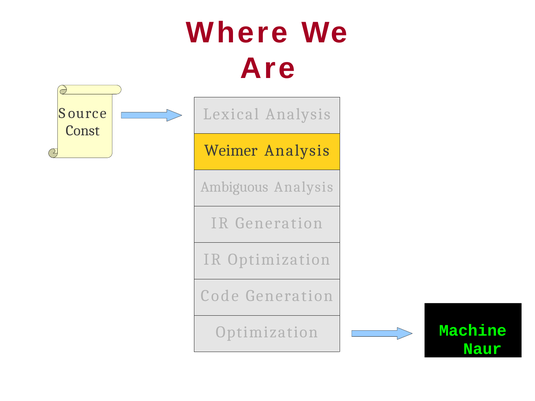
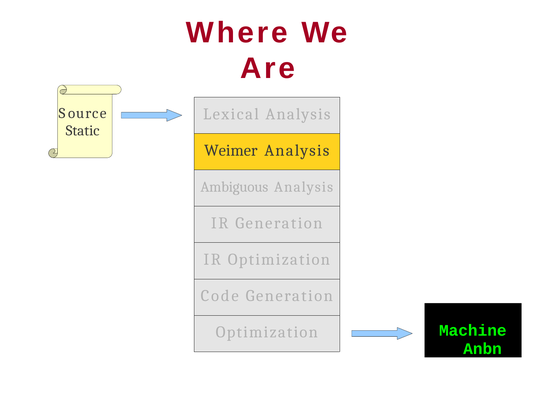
Const: Const -> Static
Naur: Naur -> Anbn
